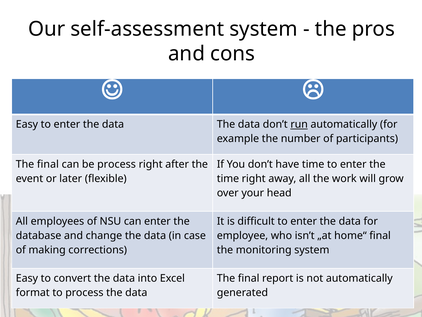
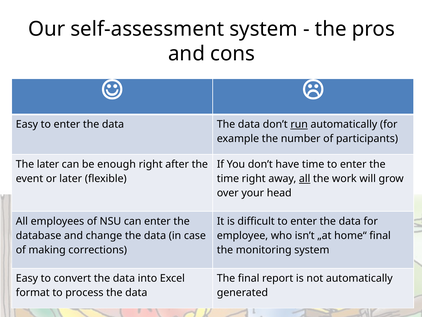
final at (48, 164): final -> later
be process: process -> enough
all at (305, 178) underline: none -> present
